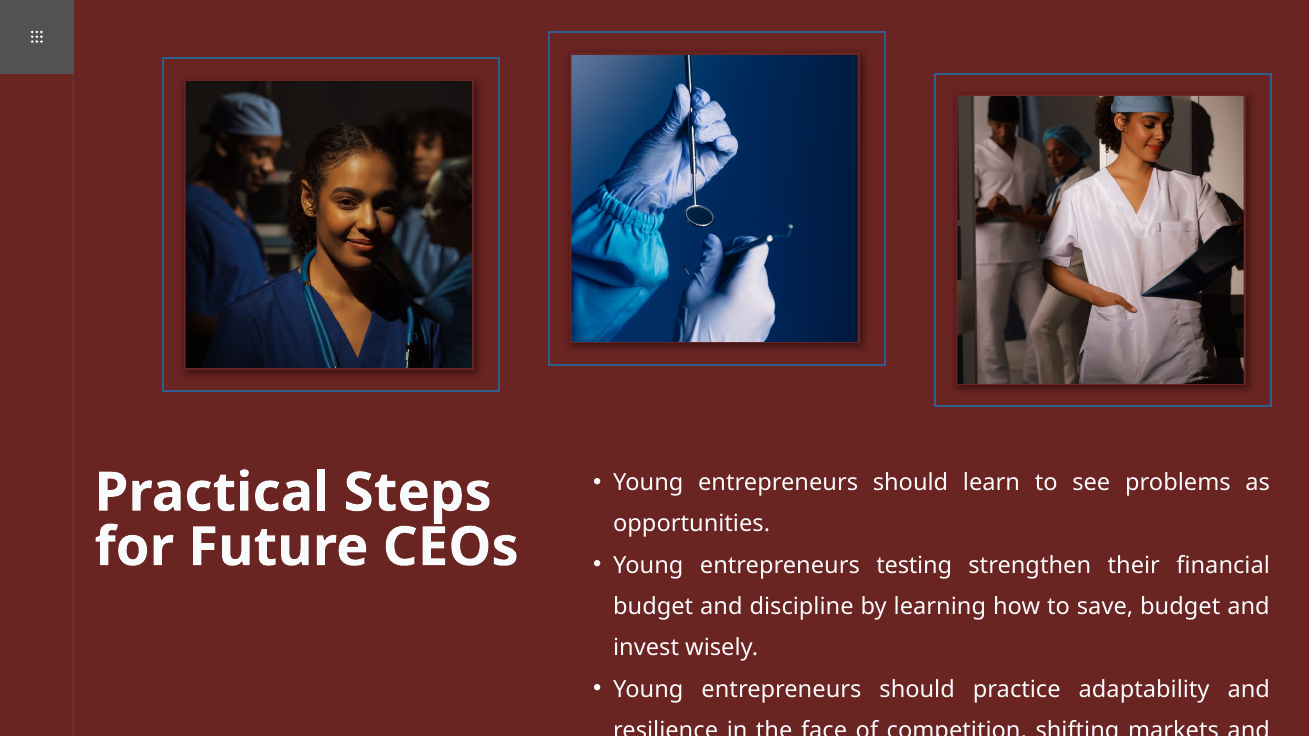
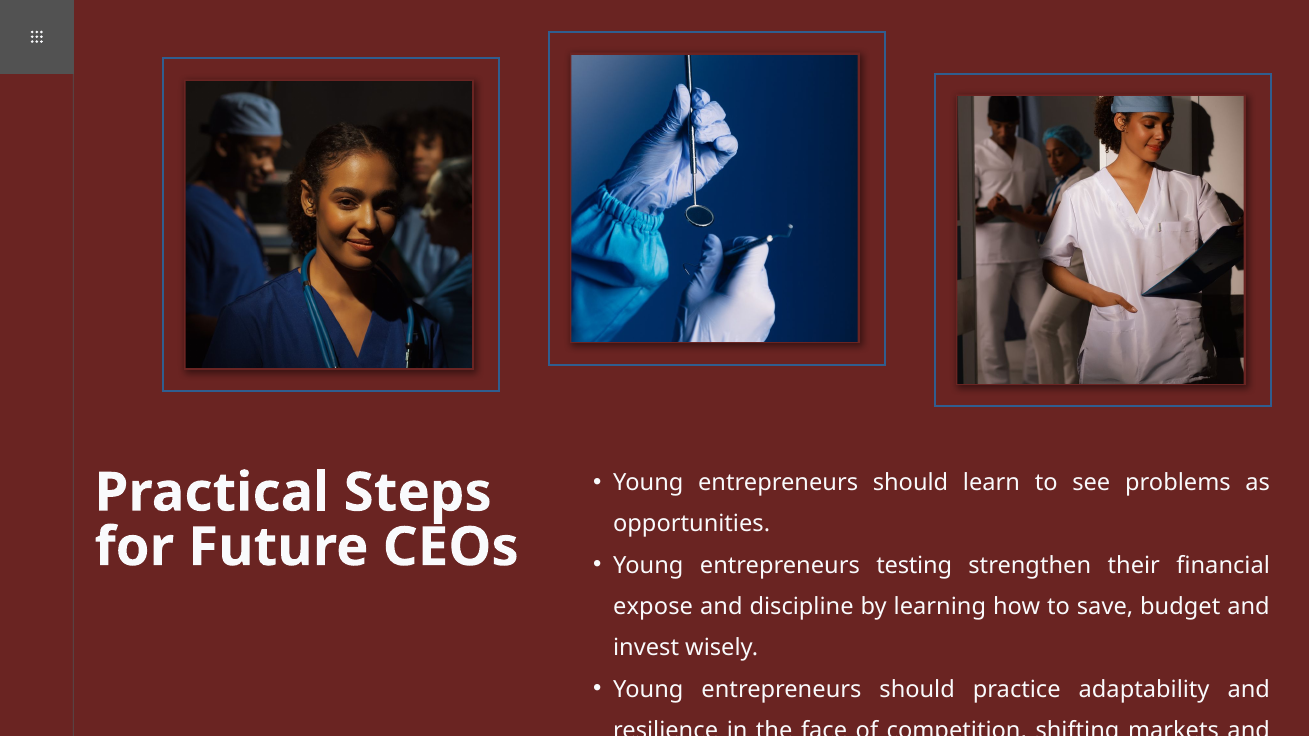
budget at (653, 607): budget -> expose
